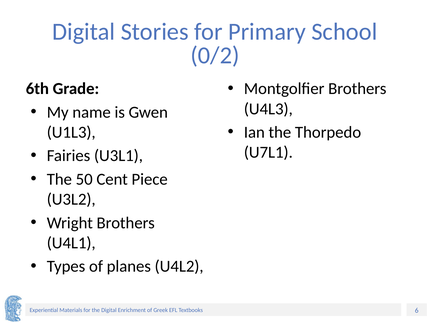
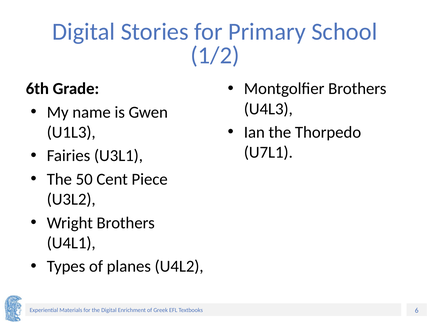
0/2: 0/2 -> 1/2
